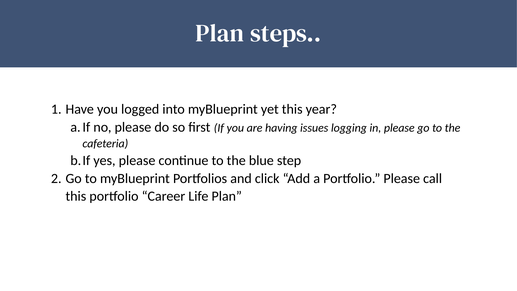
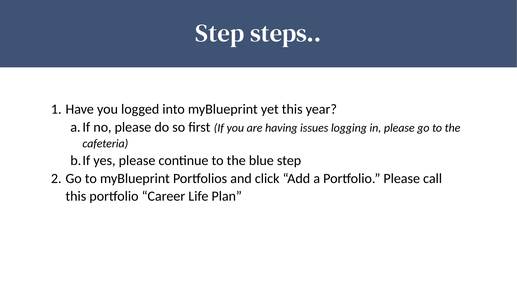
Plan at (220, 33): Plan -> Step
